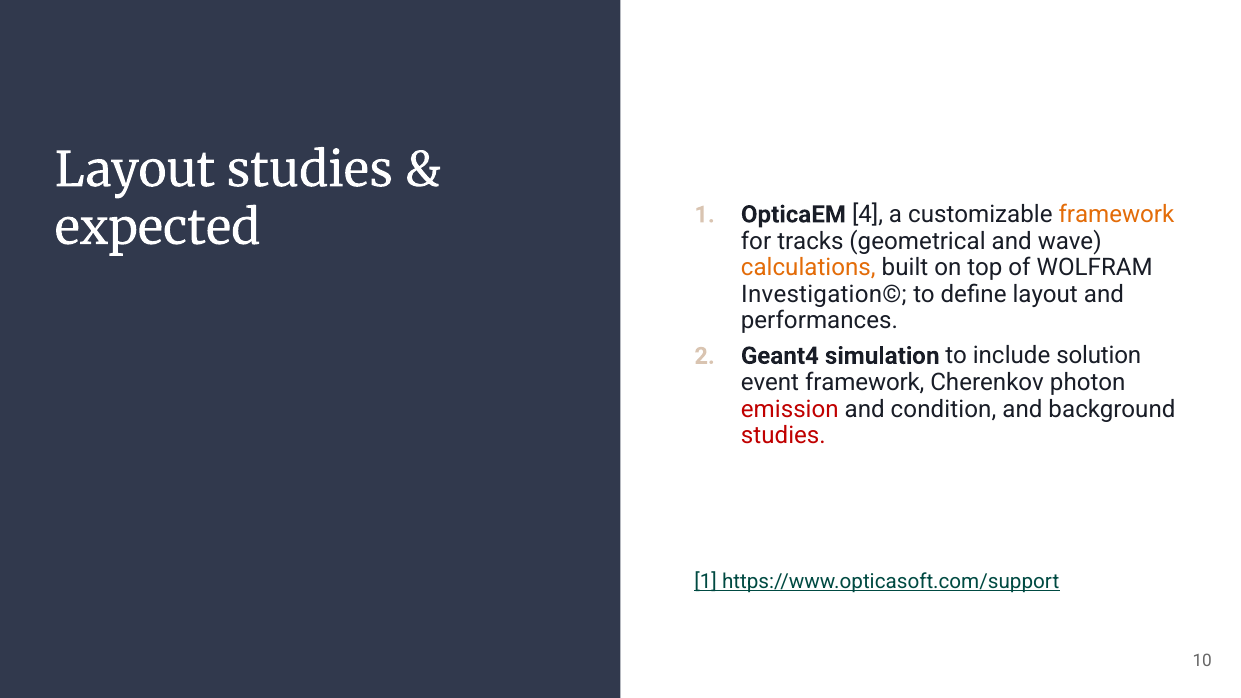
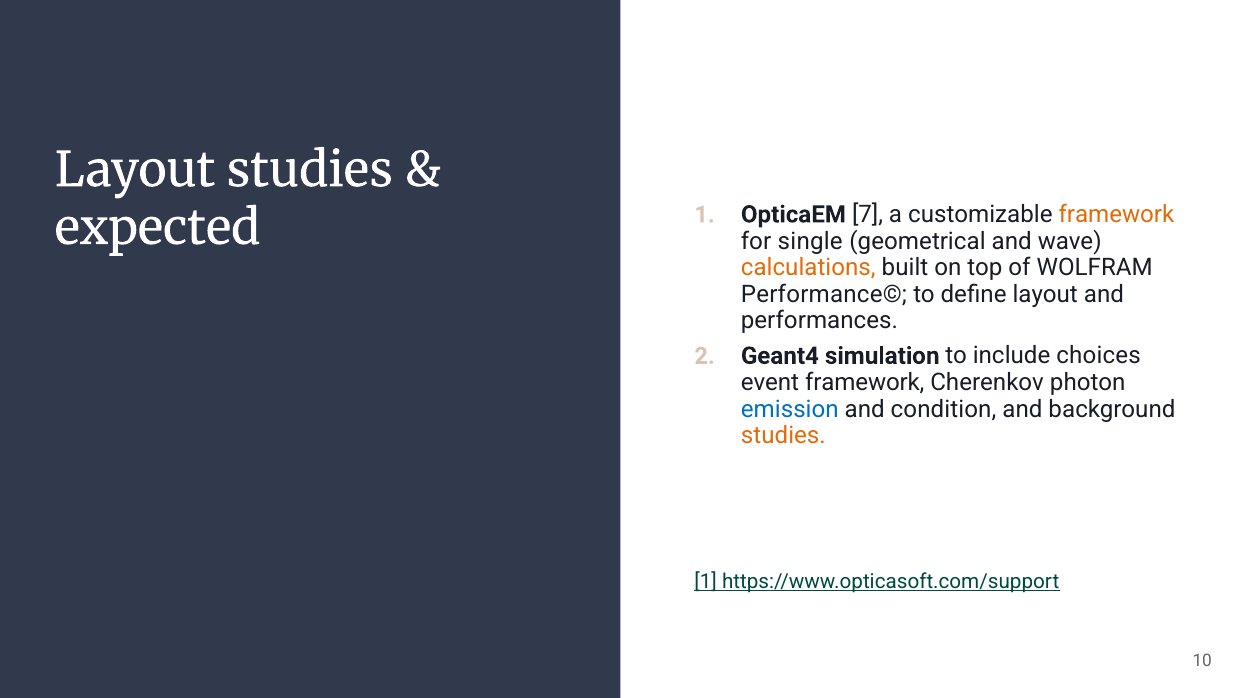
4: 4 -> 7
tracks: tracks -> single
Investigation©: Investigation© -> Performance©
solution: solution -> choices
emission colour: red -> blue
studies at (783, 436) colour: red -> orange
